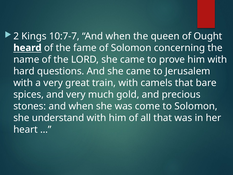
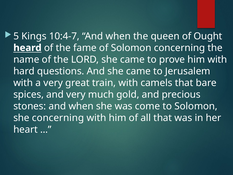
2: 2 -> 5
10:7-7: 10:7-7 -> 10:4-7
she understand: understand -> concerning
